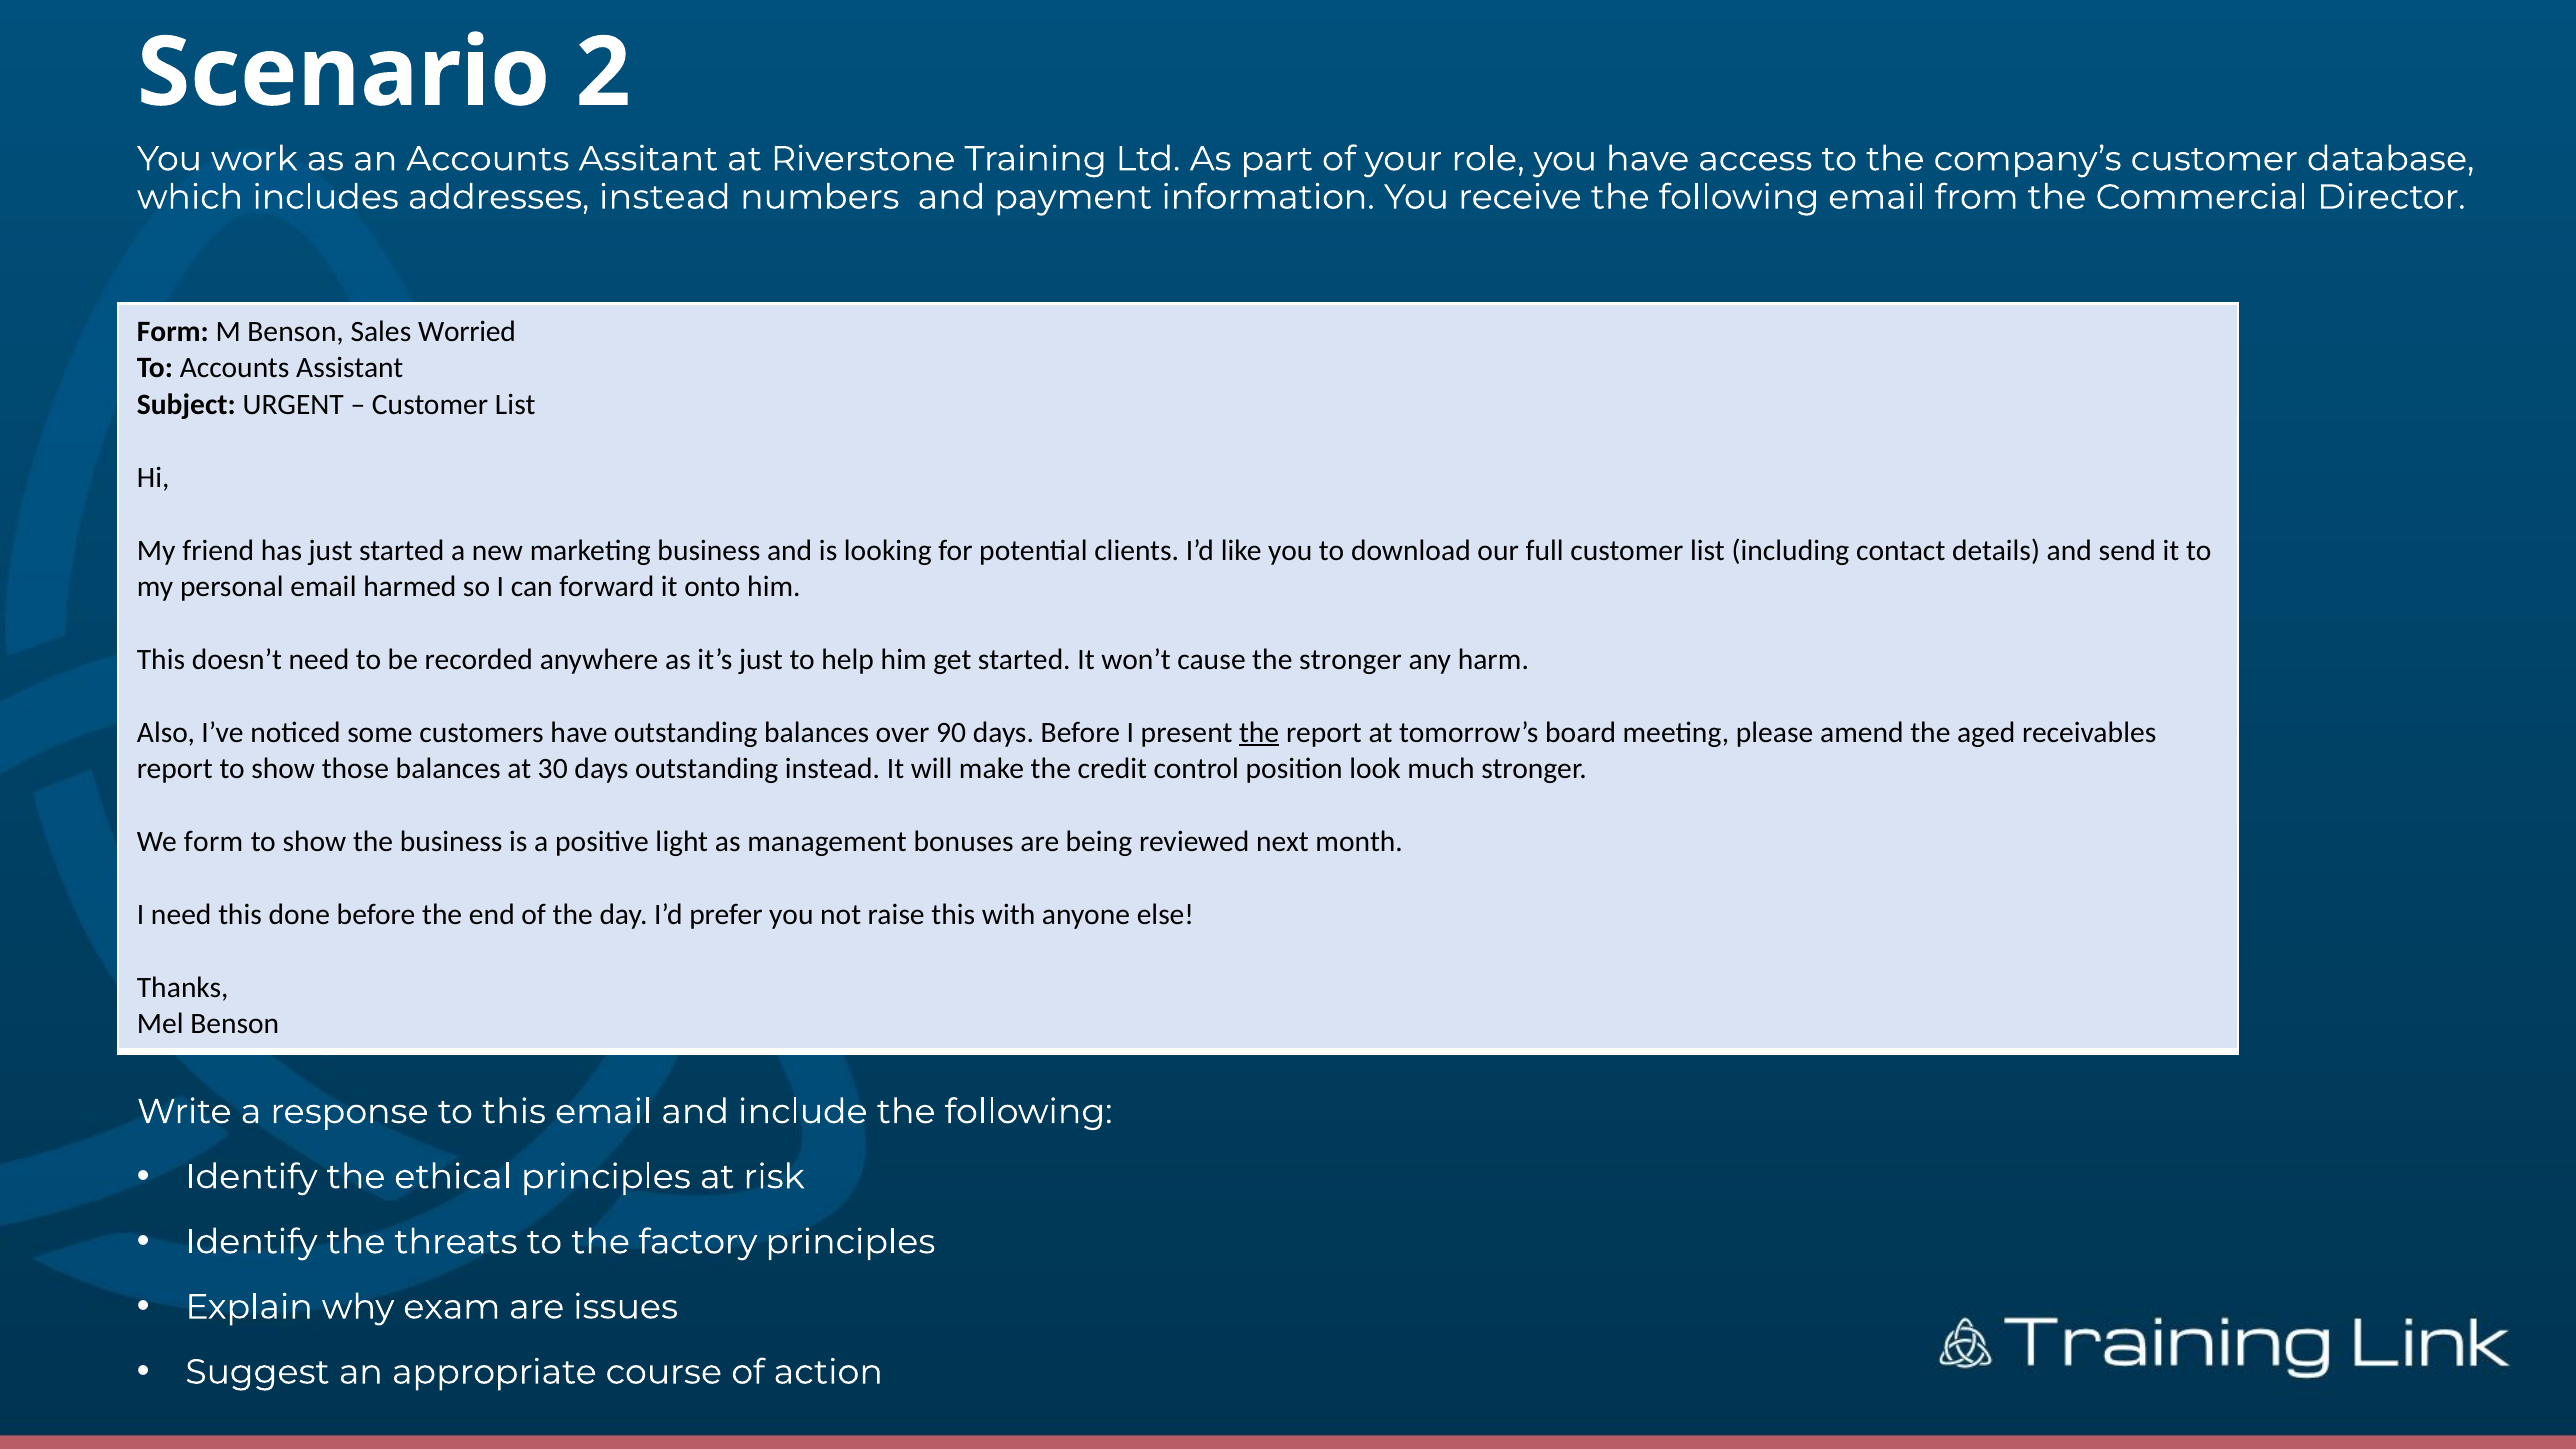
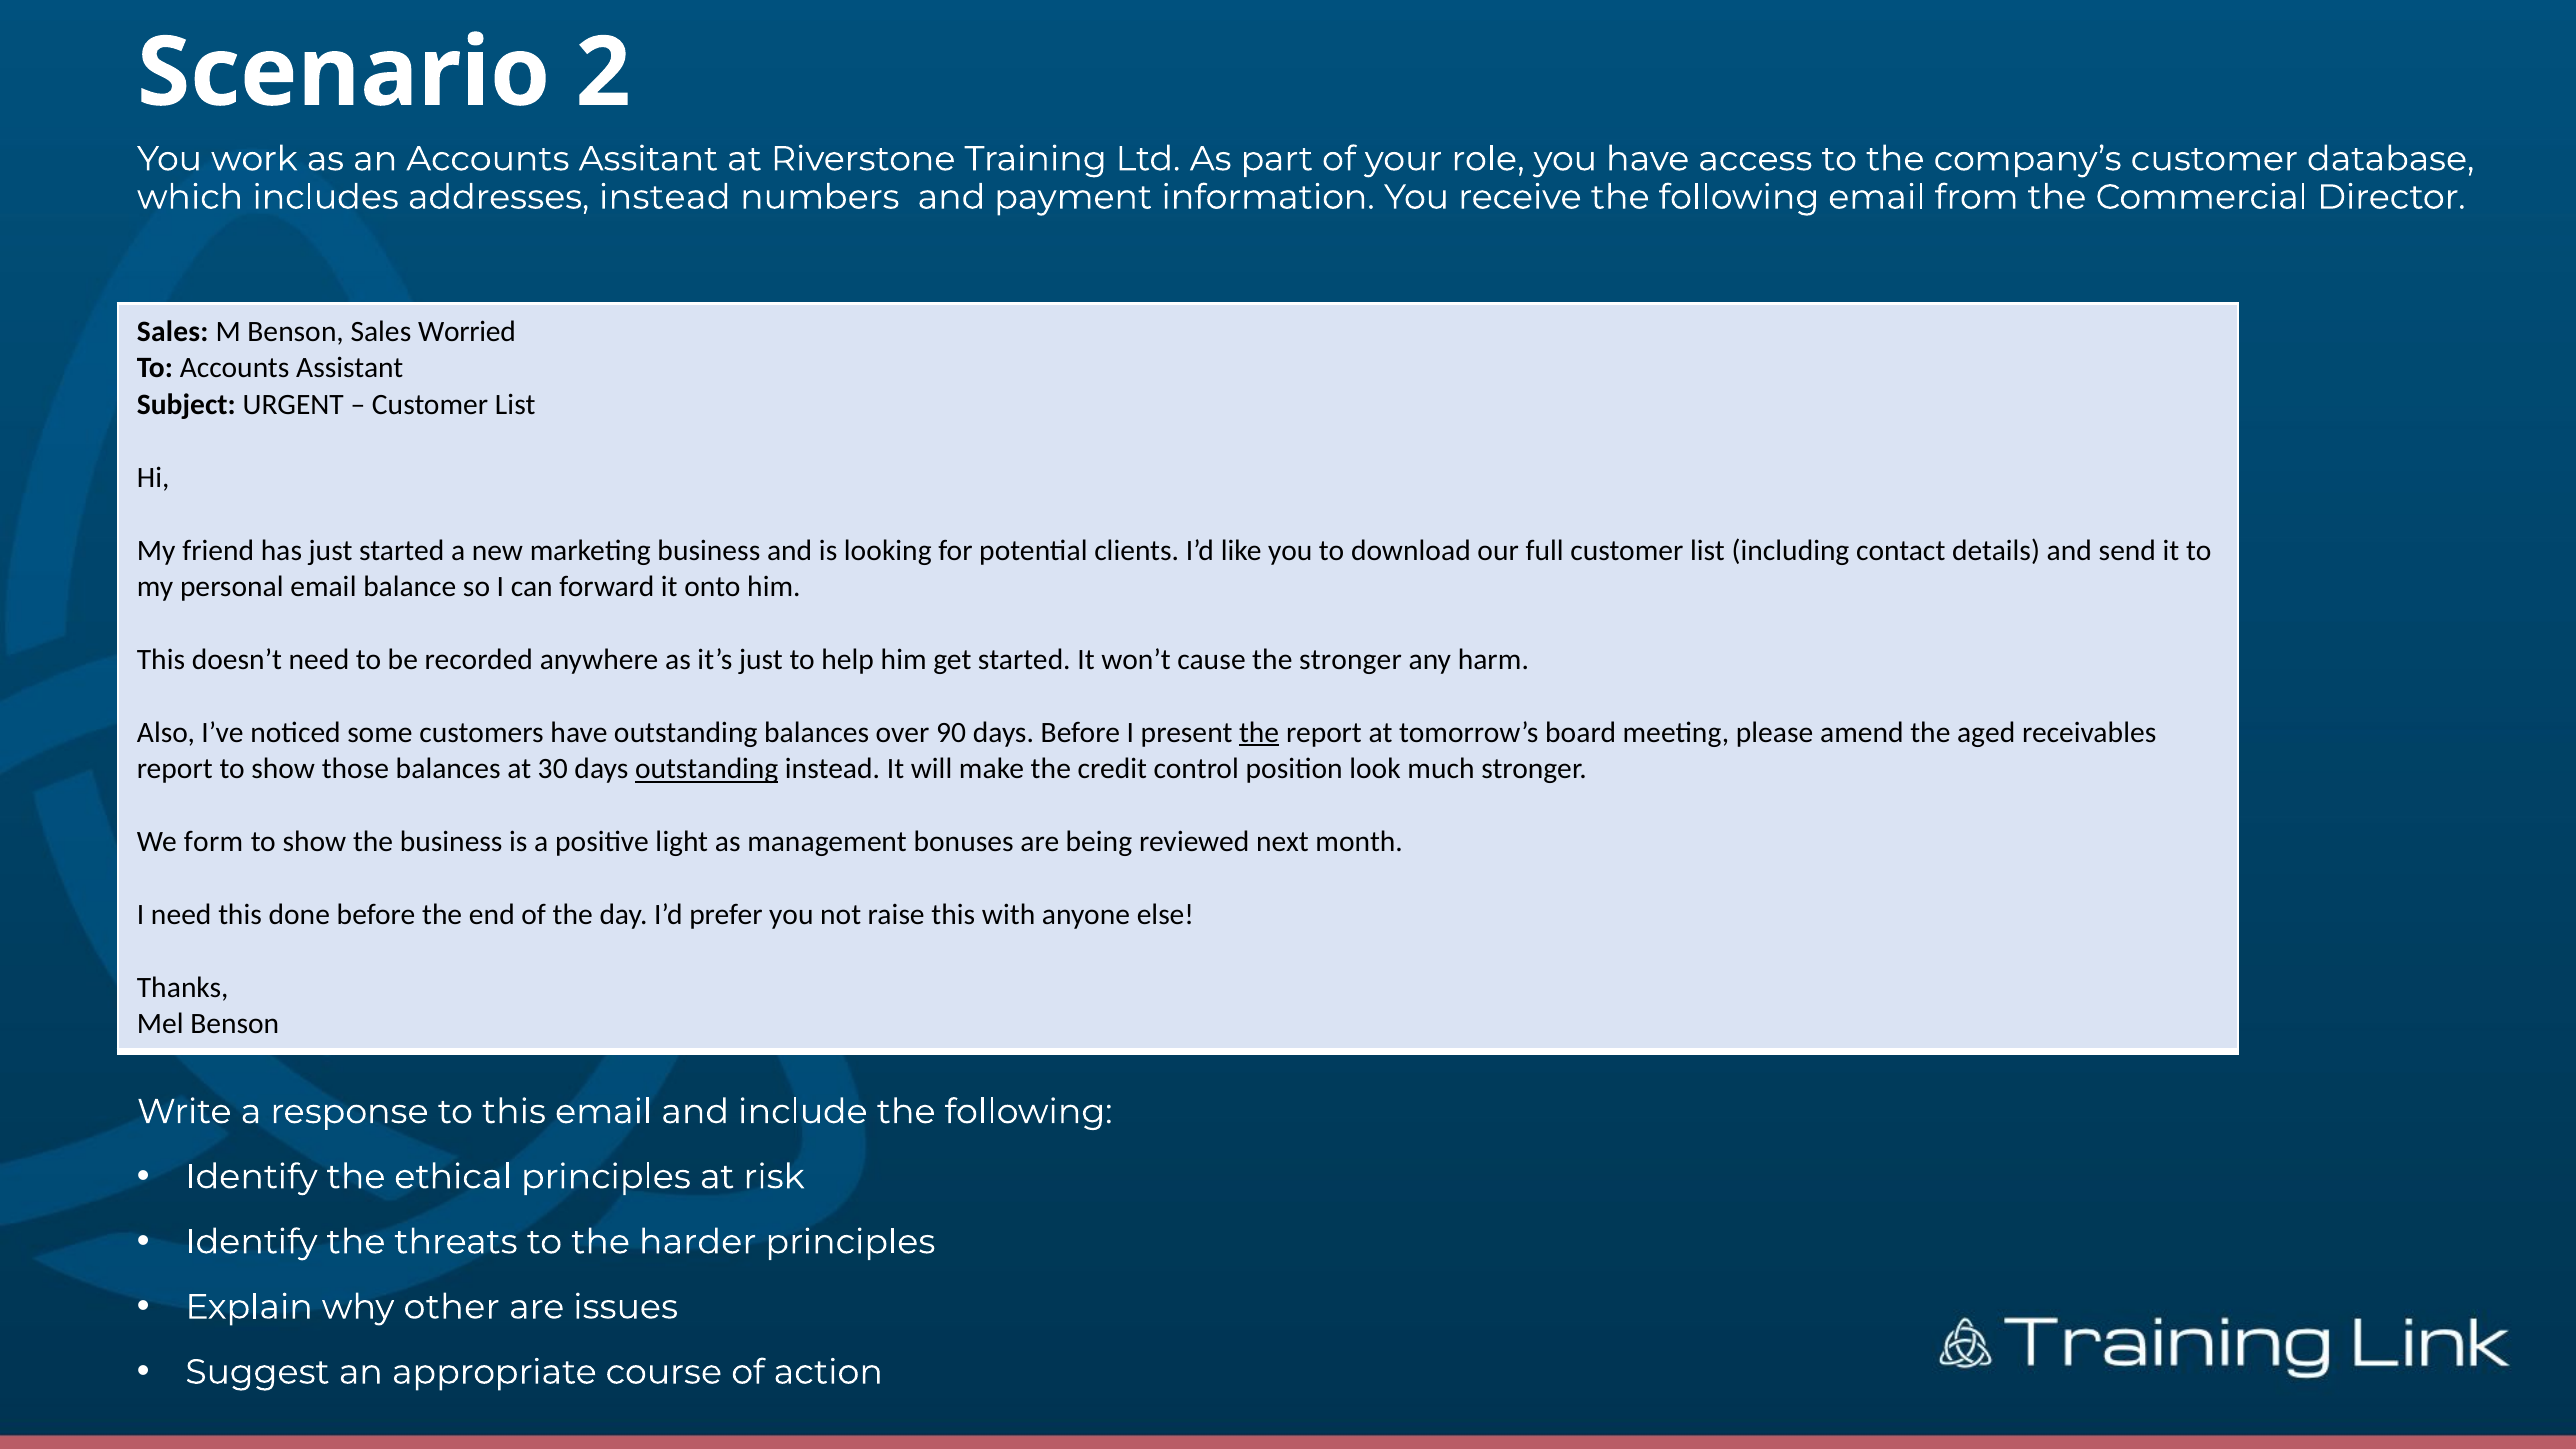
Form at (173, 332): Form -> Sales
harmed: harmed -> balance
outstanding at (707, 769) underline: none -> present
factory: factory -> harder
exam: exam -> other
